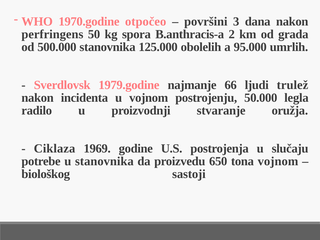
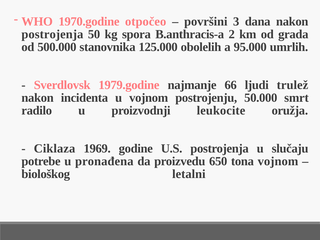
perfringens at (52, 34): perfringens -> postrojenja
legla: legla -> smrt
stvaranje: stvaranje -> leukocite
u stanovnika: stanovnika -> pronađena
sastoji: sastoji -> letalni
